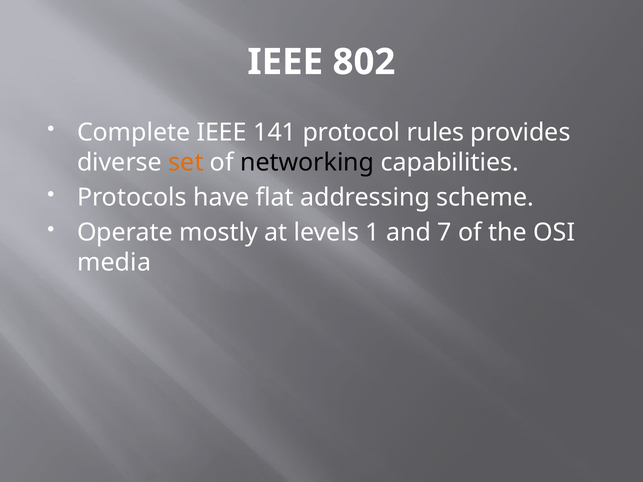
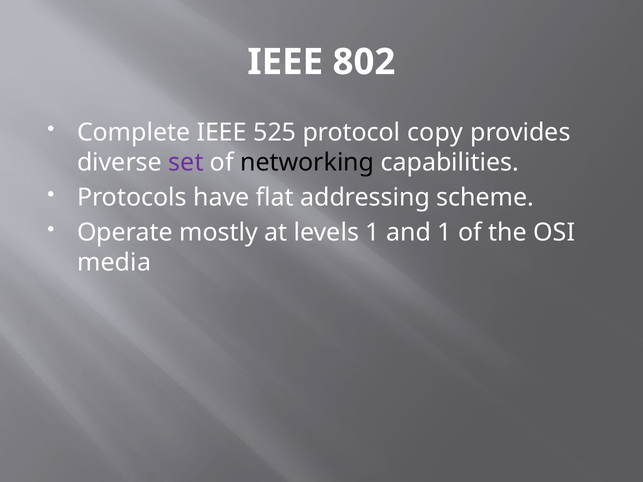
141: 141 -> 525
rules: rules -> copy
set colour: orange -> purple
and 7: 7 -> 1
